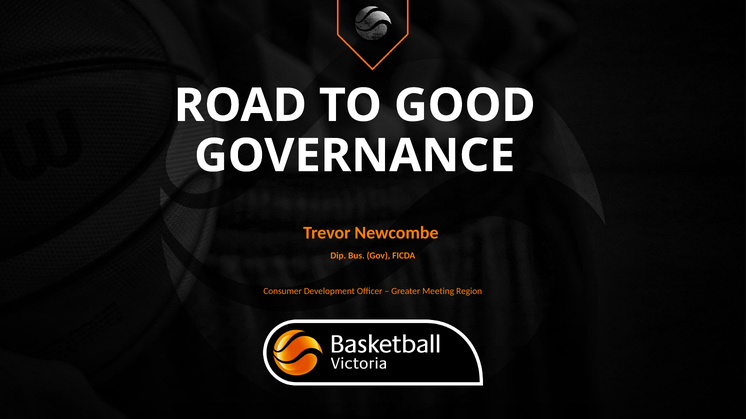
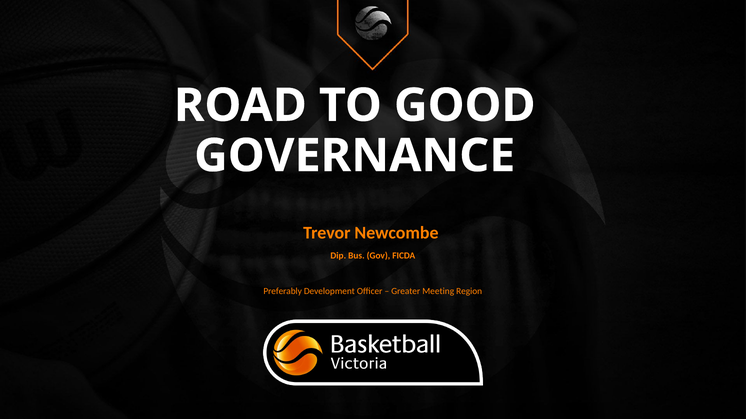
Consumer: Consumer -> Preferably
